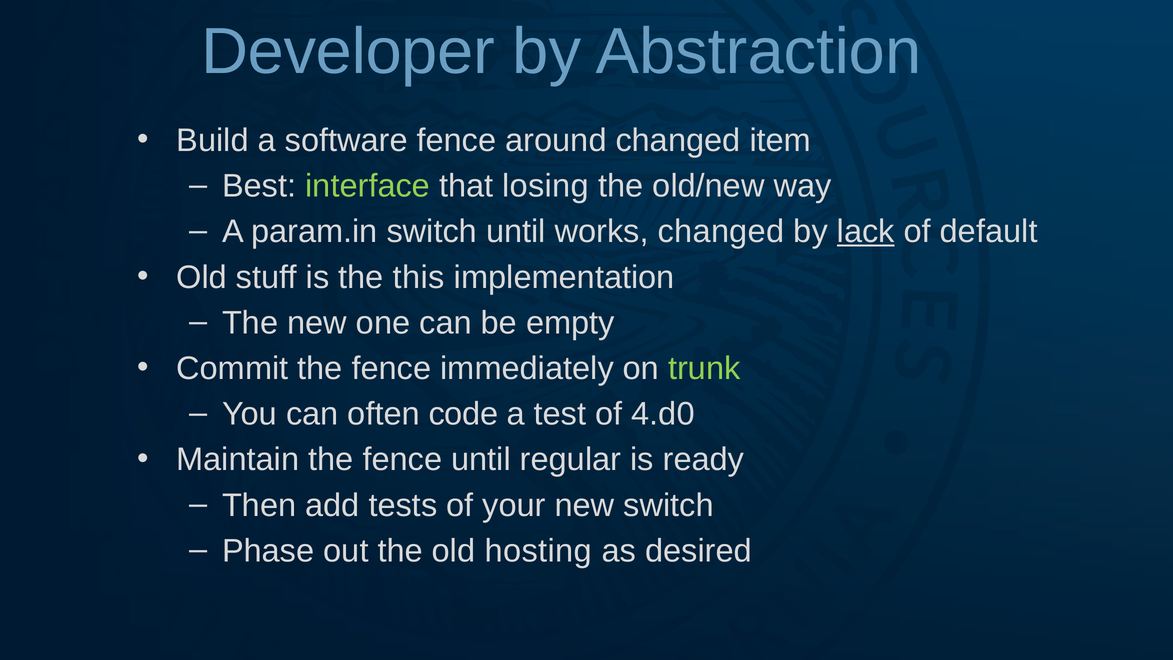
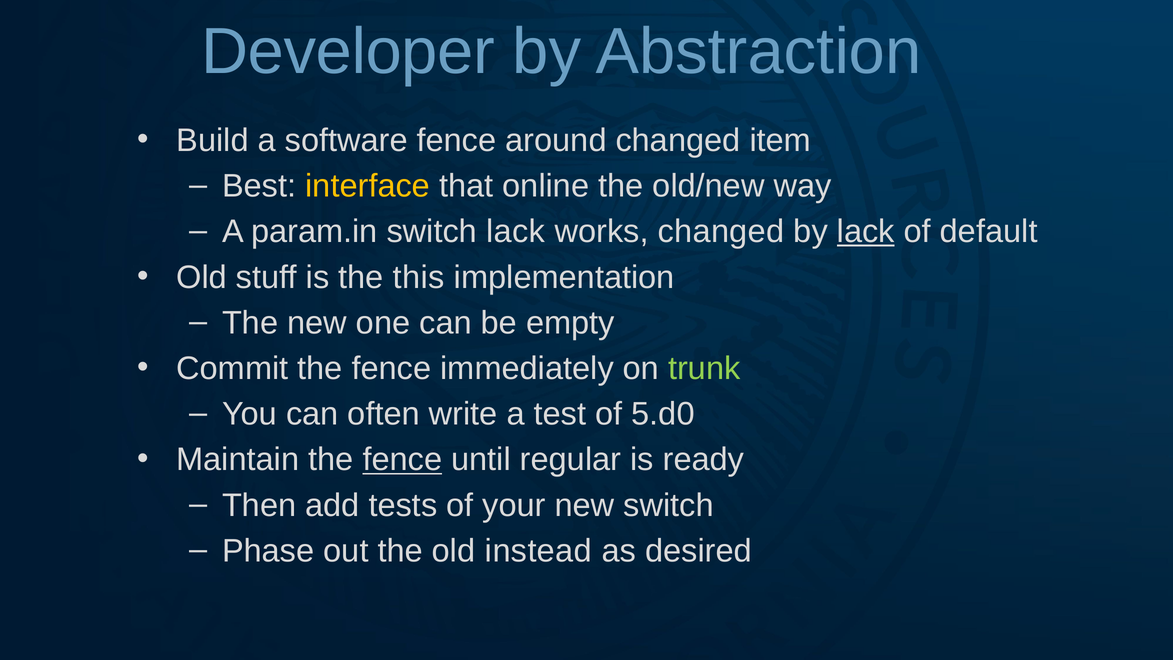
interface colour: light green -> yellow
losing: losing -> online
switch until: until -> lack
code: code -> write
4.d0: 4.d0 -> 5.d0
fence at (402, 460) underline: none -> present
hosting: hosting -> instead
